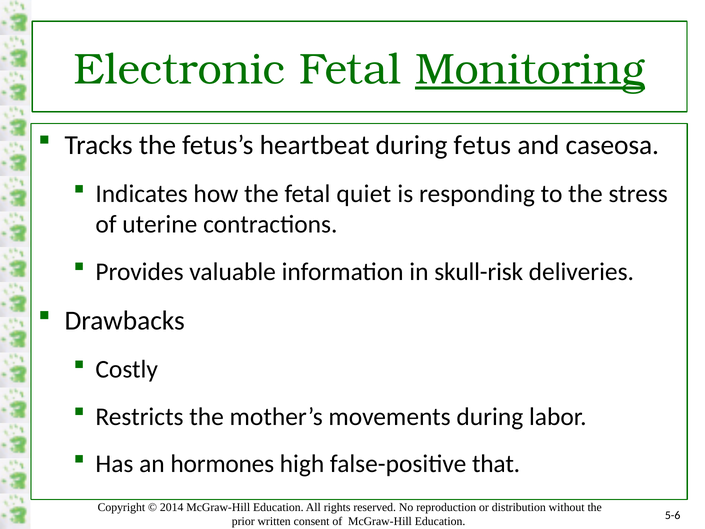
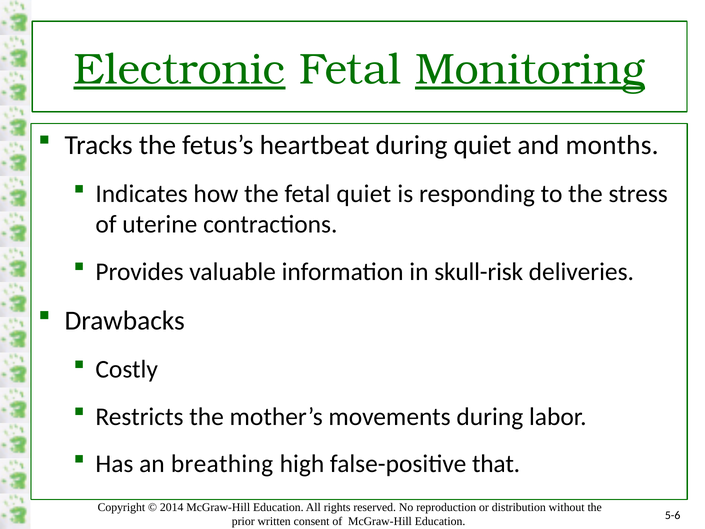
Electronic underline: none -> present
during fetus: fetus -> quiet
caseosa: caseosa -> months
hormones: hormones -> breathing
